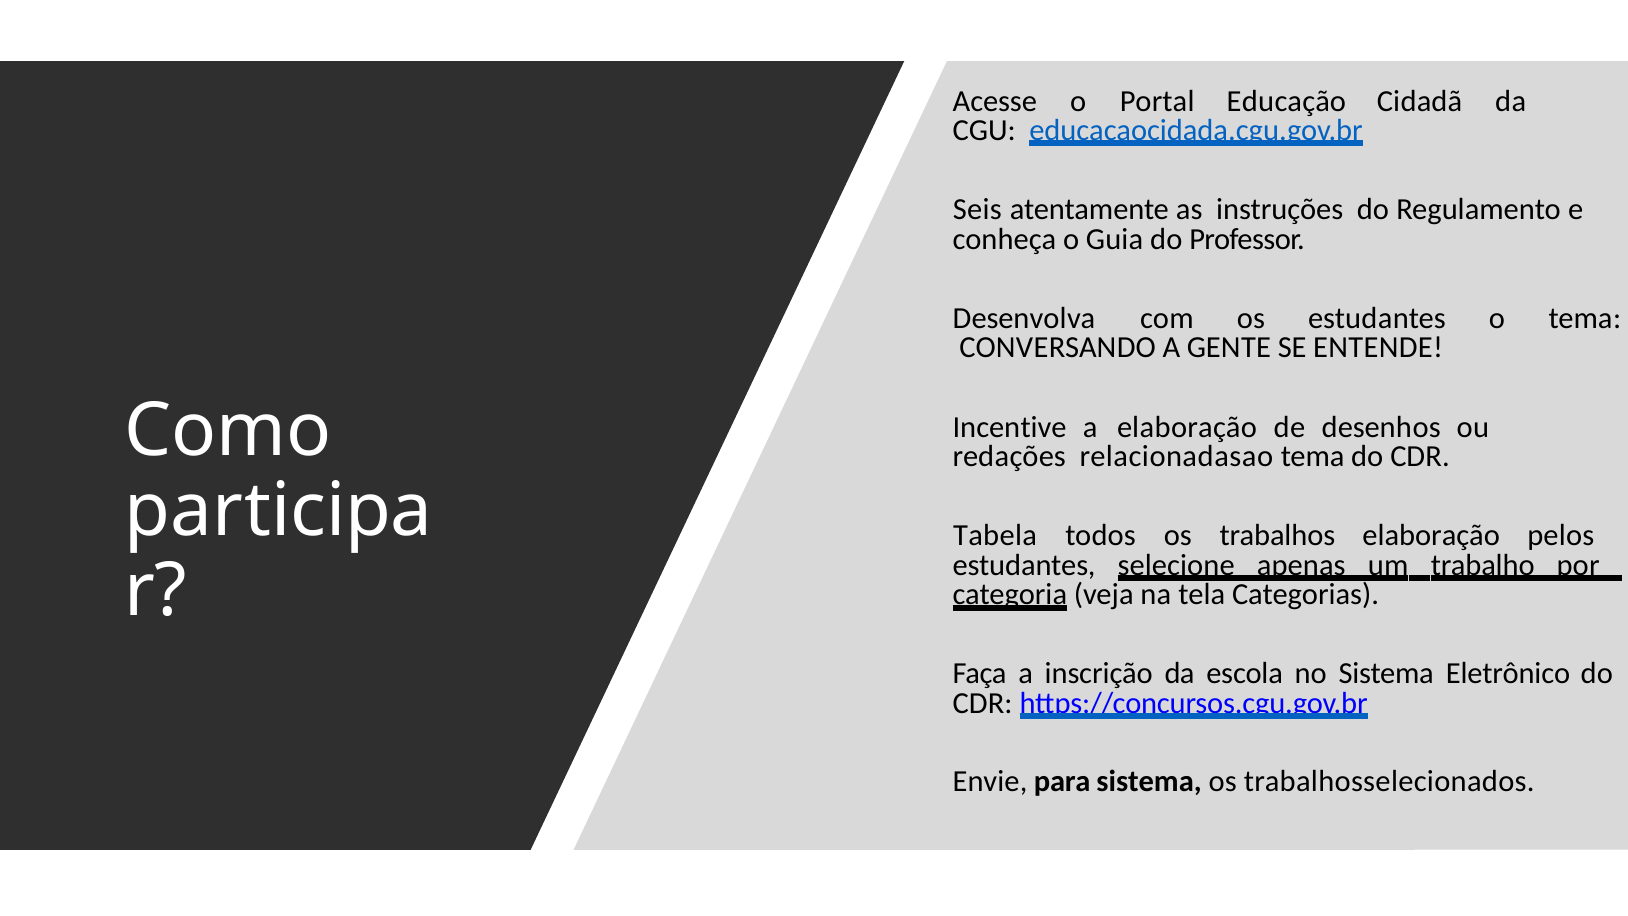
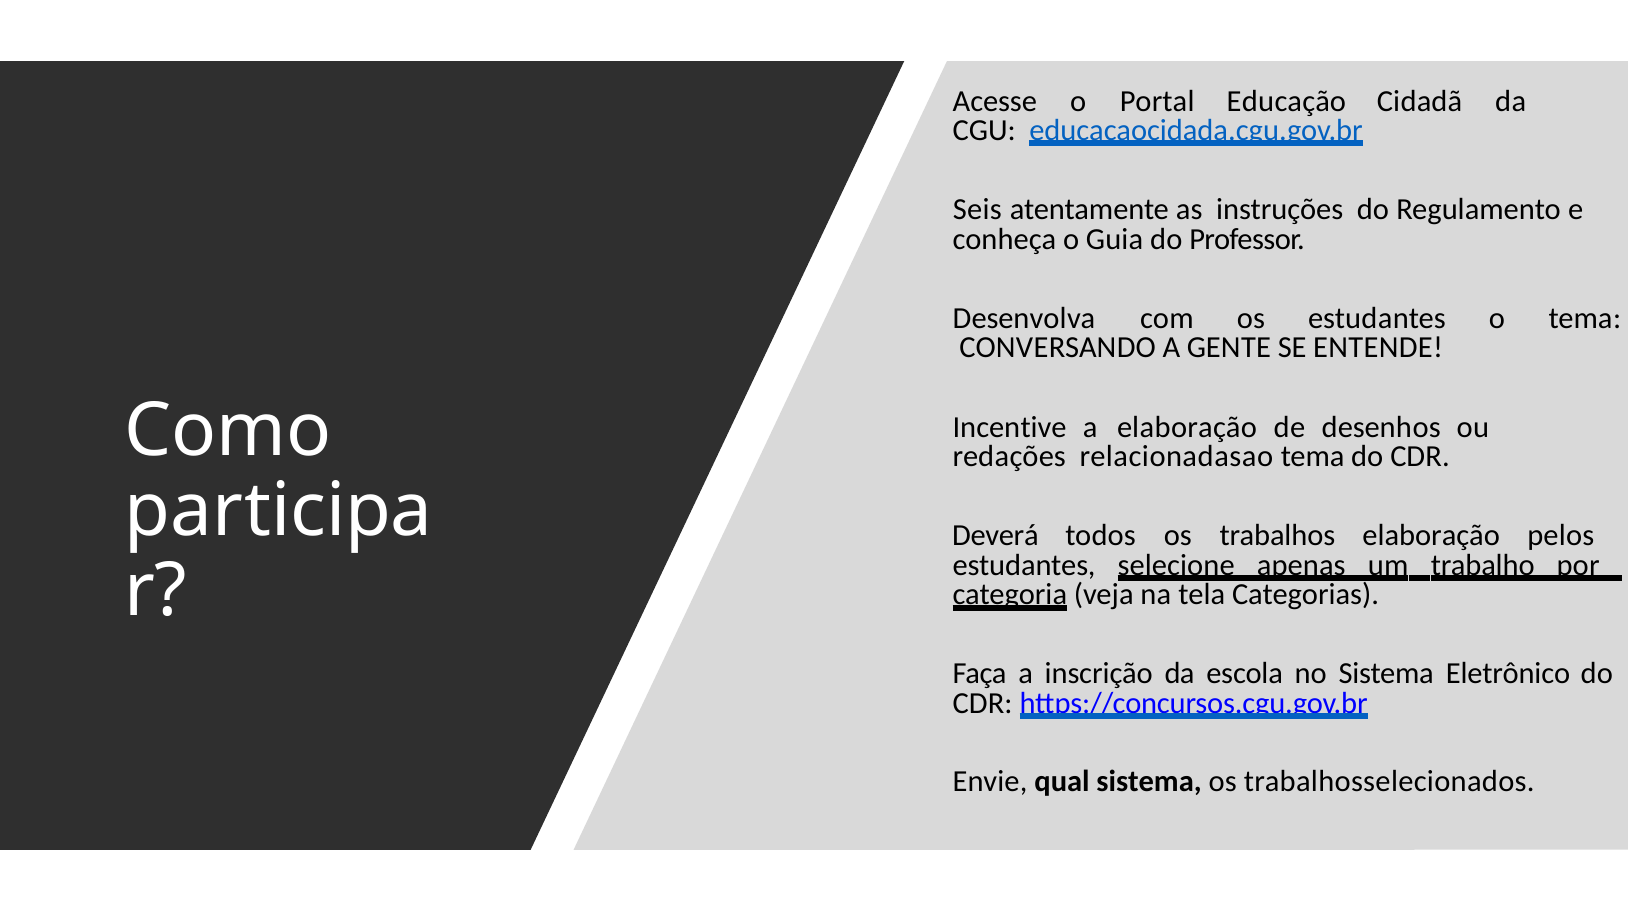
Tabela: Tabela -> Deverá
para: para -> qual
